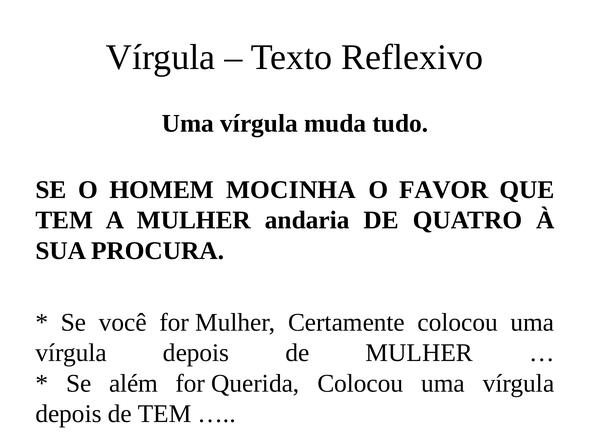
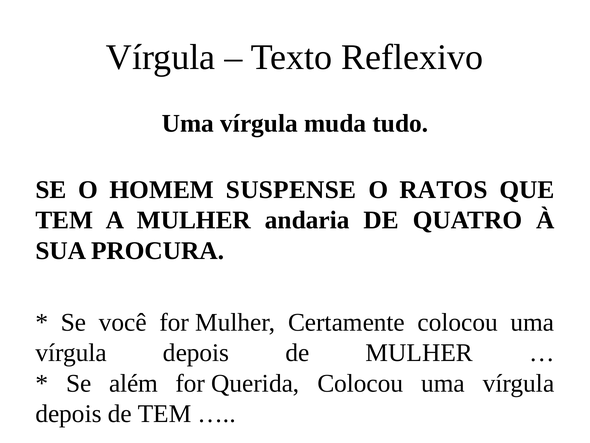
MOCINHA: MOCINHA -> SUSPENSE
FAVOR: FAVOR -> RATOS
